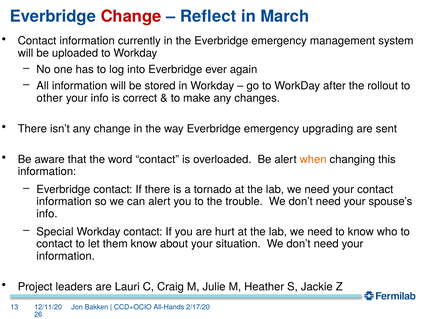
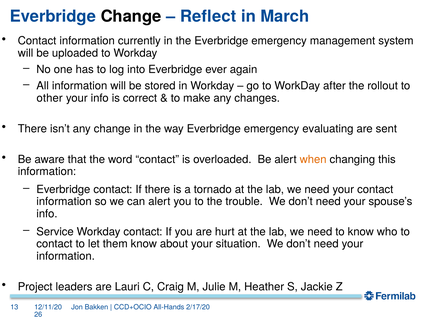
Change at (131, 16) colour: red -> black
upgrading: upgrading -> evaluating
Special: Special -> Service
